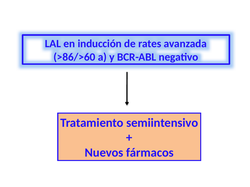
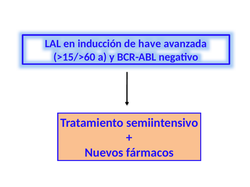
rates: rates -> have
>86/>60: >86/>60 -> >15/>60
